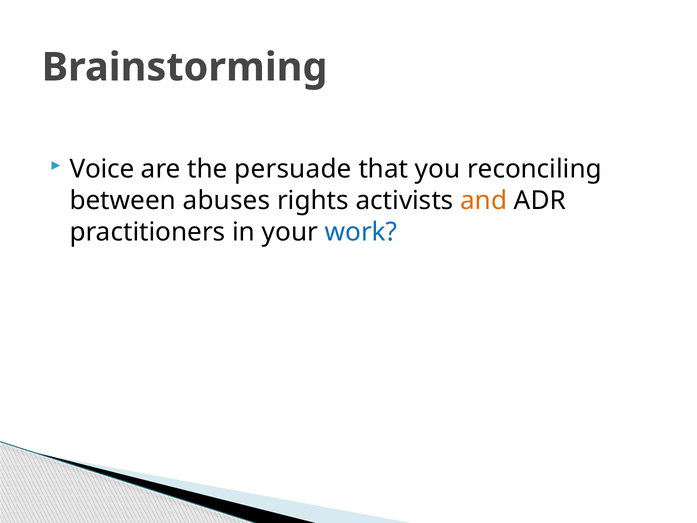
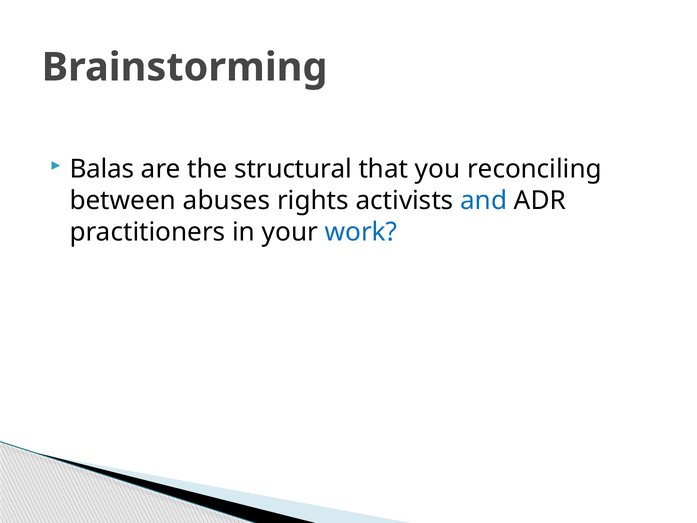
Voice: Voice -> Balas
persuade: persuade -> structural
and colour: orange -> blue
